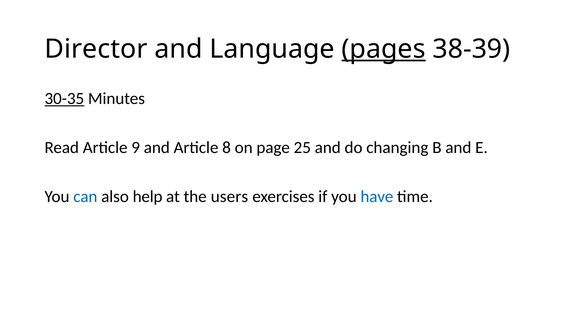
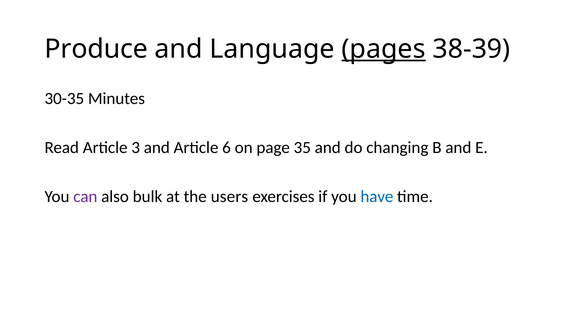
Director: Director -> Produce
30-35 underline: present -> none
9: 9 -> 3
8: 8 -> 6
25: 25 -> 35
can colour: blue -> purple
help: help -> bulk
